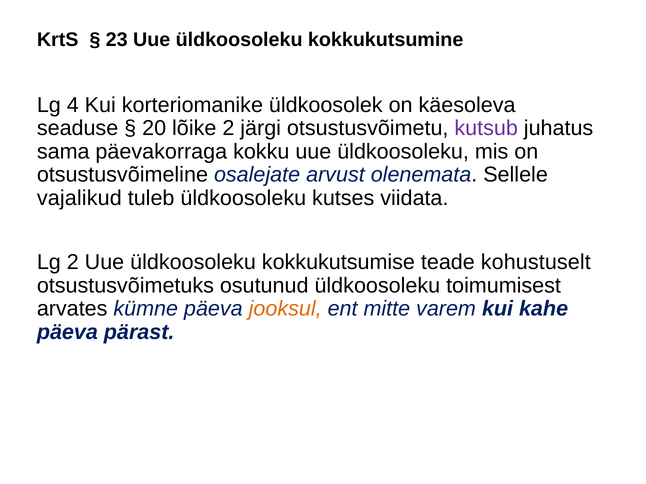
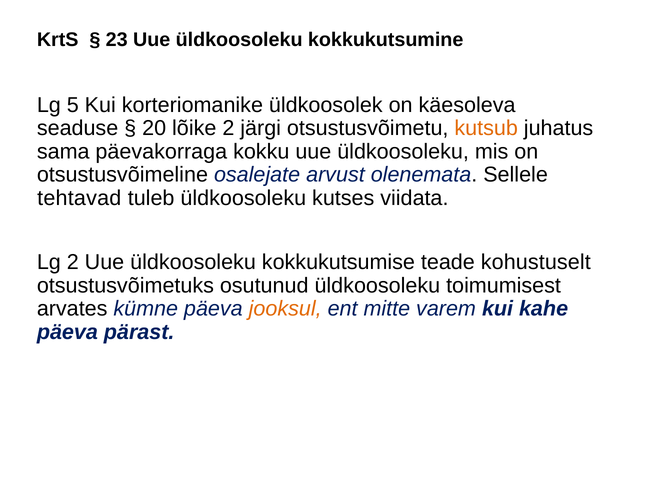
4: 4 -> 5
kutsub colour: purple -> orange
vajalikud: vajalikud -> tehtavad
